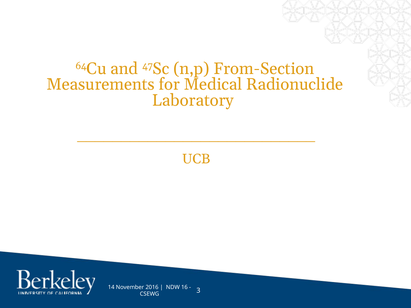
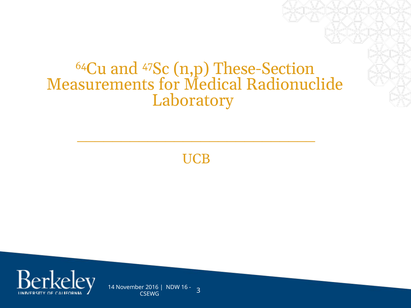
From-Section: From-Section -> These-Section
